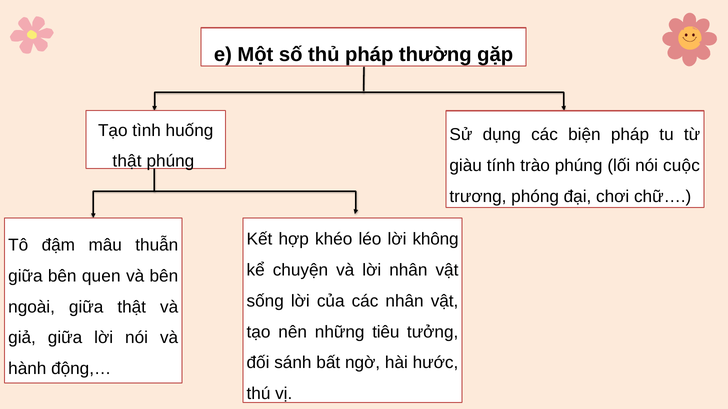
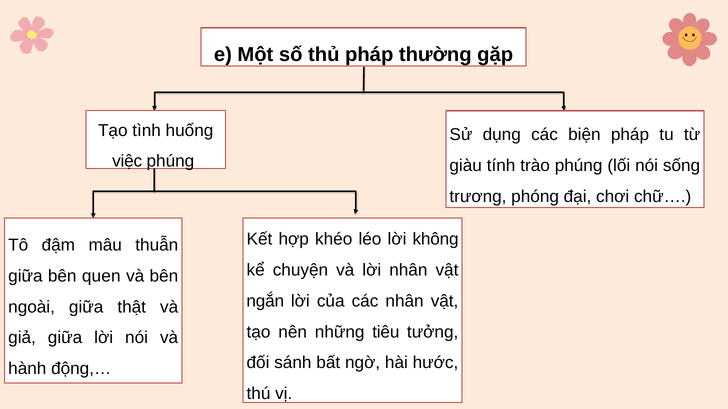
thật at (127, 162): thật -> việc
cuộc: cuộc -> sống
sống: sống -> ngắn
